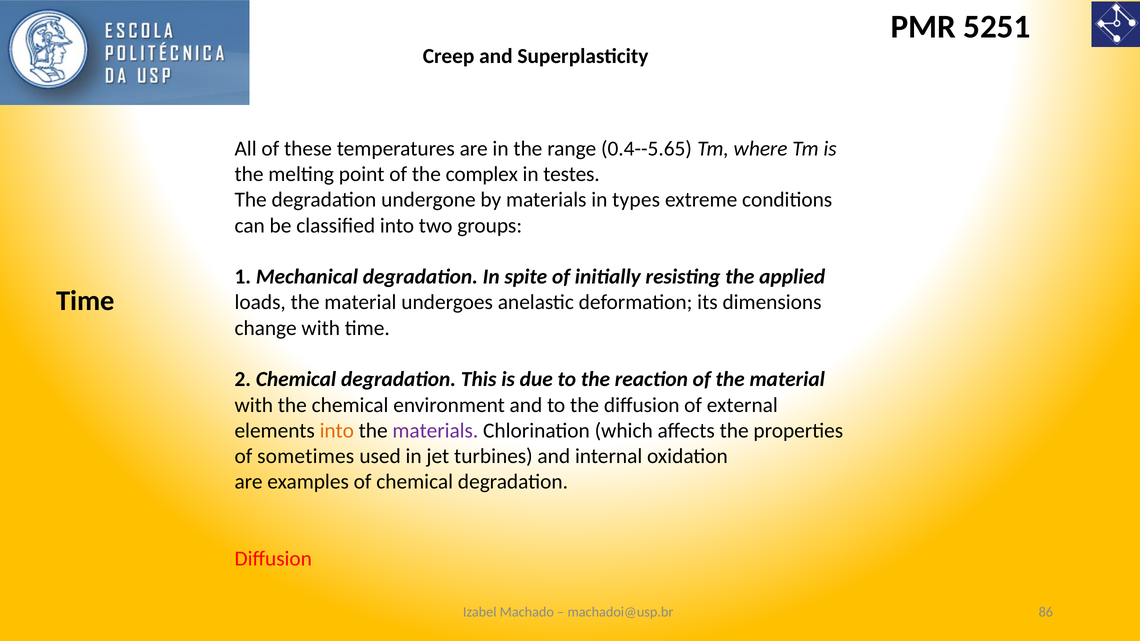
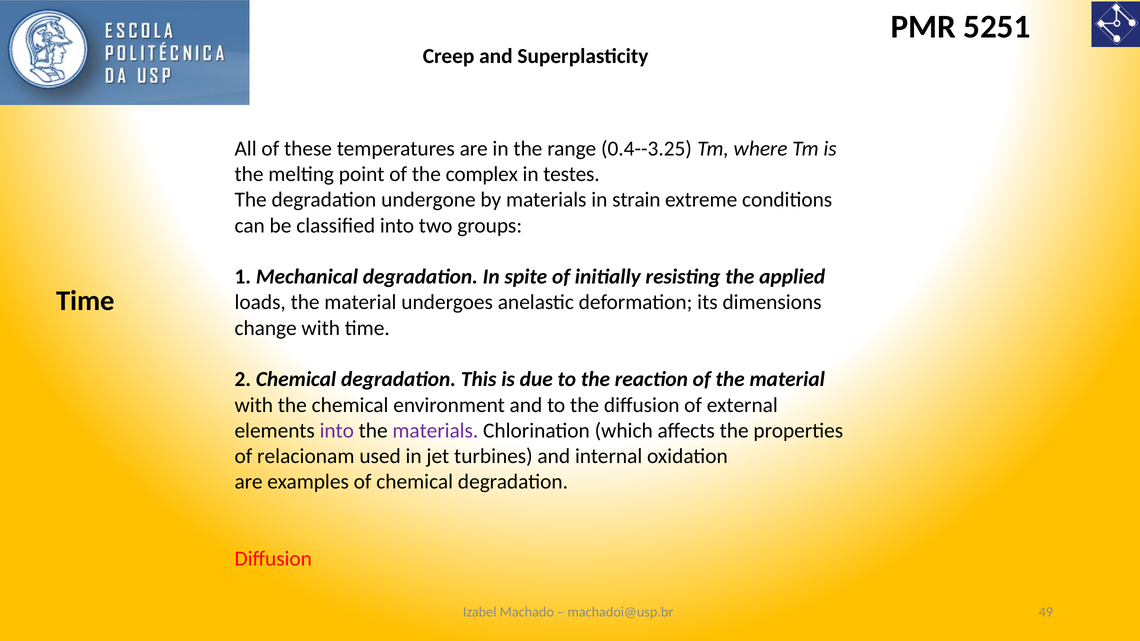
0.4--5.65: 0.4--5.65 -> 0.4--3.25
types: types -> strain
into at (337, 431) colour: orange -> purple
sometimes: sometimes -> relacionam
86: 86 -> 49
